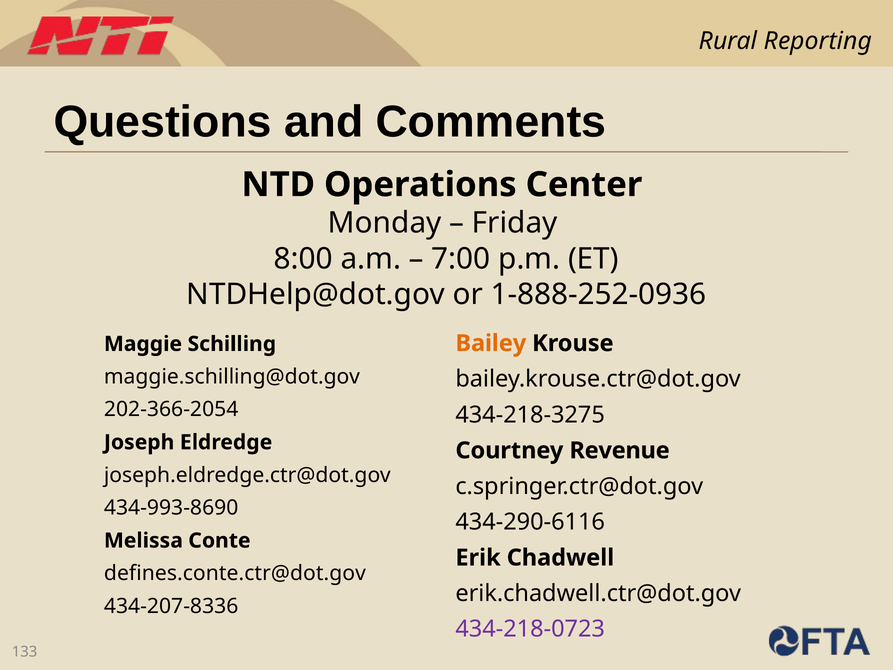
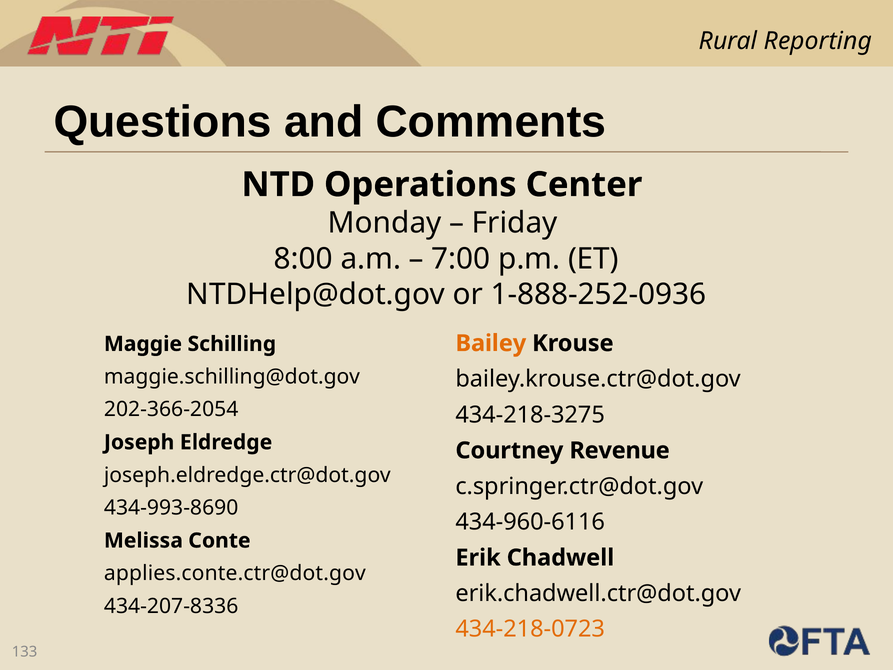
434-290-6116: 434-290-6116 -> 434-960-6116
defines.conte.ctr@dot.gov: defines.conte.ctr@dot.gov -> applies.conte.ctr@dot.gov
434-218-0723 colour: purple -> orange
